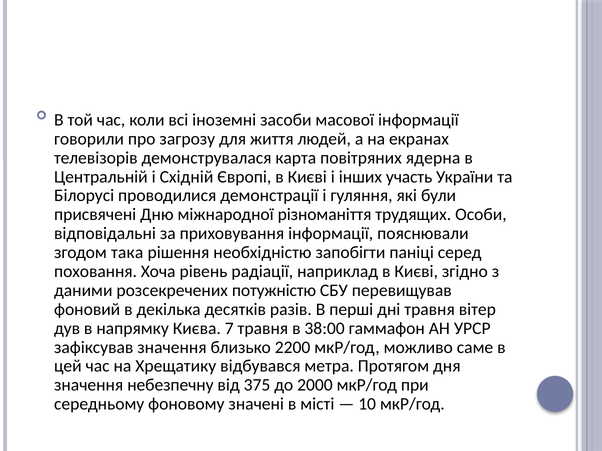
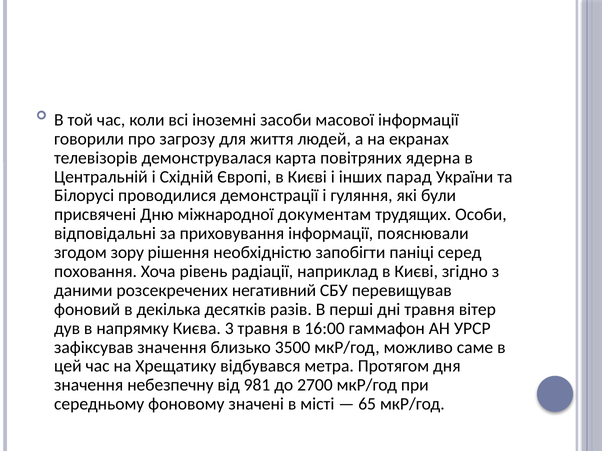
участь: участь -> парад
різноманіття: різноманіття -> документам
така: така -> зору
потужністю: потужністю -> негативний
7: 7 -> 3
38:00: 38:00 -> 16:00
2200: 2200 -> 3500
375: 375 -> 981
2000: 2000 -> 2700
10: 10 -> 65
